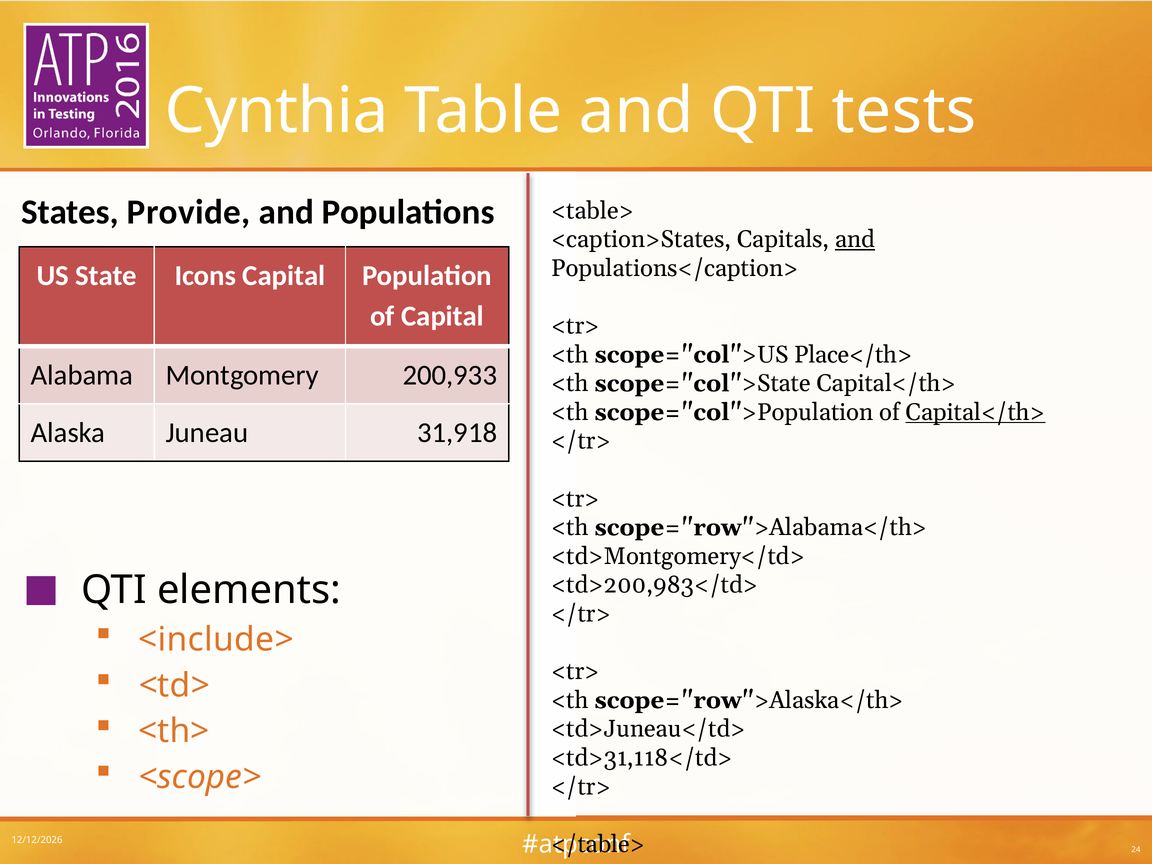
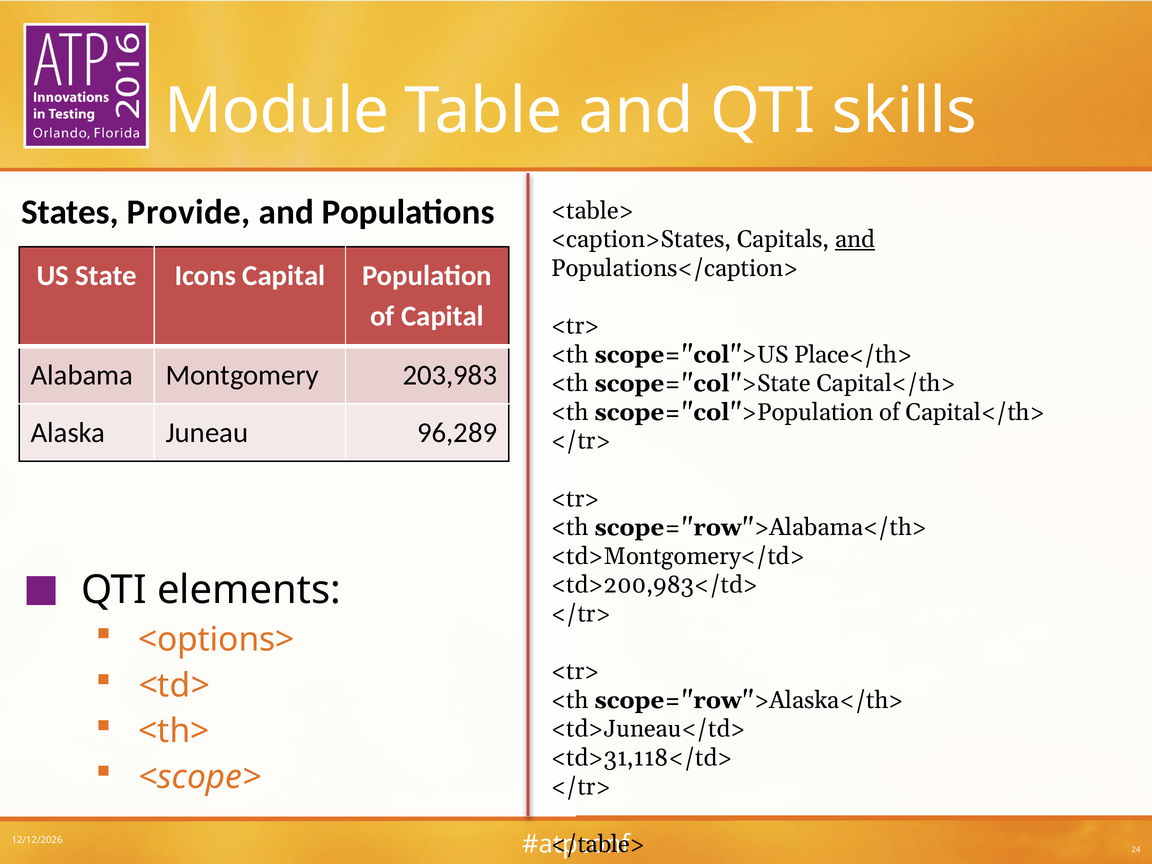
Cynthia: Cynthia -> Module
tests: tests -> skills
200,933: 200,933 -> 203,983
Capital</th> at (976, 412) underline: present -> none
31,918: 31,918 -> 96,289
<include>: <include> -> <options>
